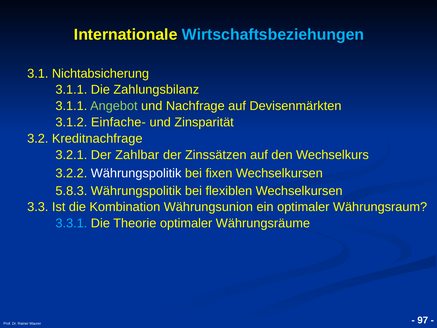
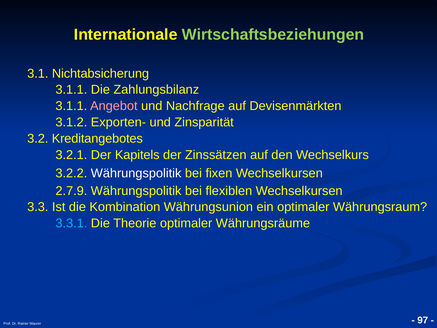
Wirtschaftsbeziehungen colour: light blue -> light green
Angebot colour: light green -> pink
Einfache-: Einfache- -> Exporten-
Kreditnachfrage: Kreditnachfrage -> Kreditangebotes
Zahlbar: Zahlbar -> Kapitels
5.8.3: 5.8.3 -> 2.7.9
